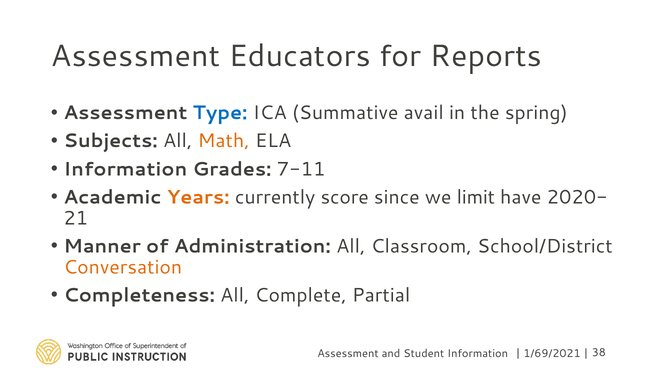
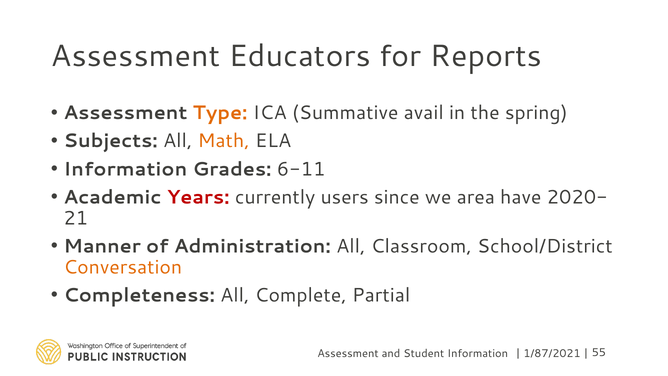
Type colour: blue -> orange
7-11: 7-11 -> 6-11
Years colour: orange -> red
score: score -> users
limit: limit -> area
1/69/2021: 1/69/2021 -> 1/87/2021
38: 38 -> 55
